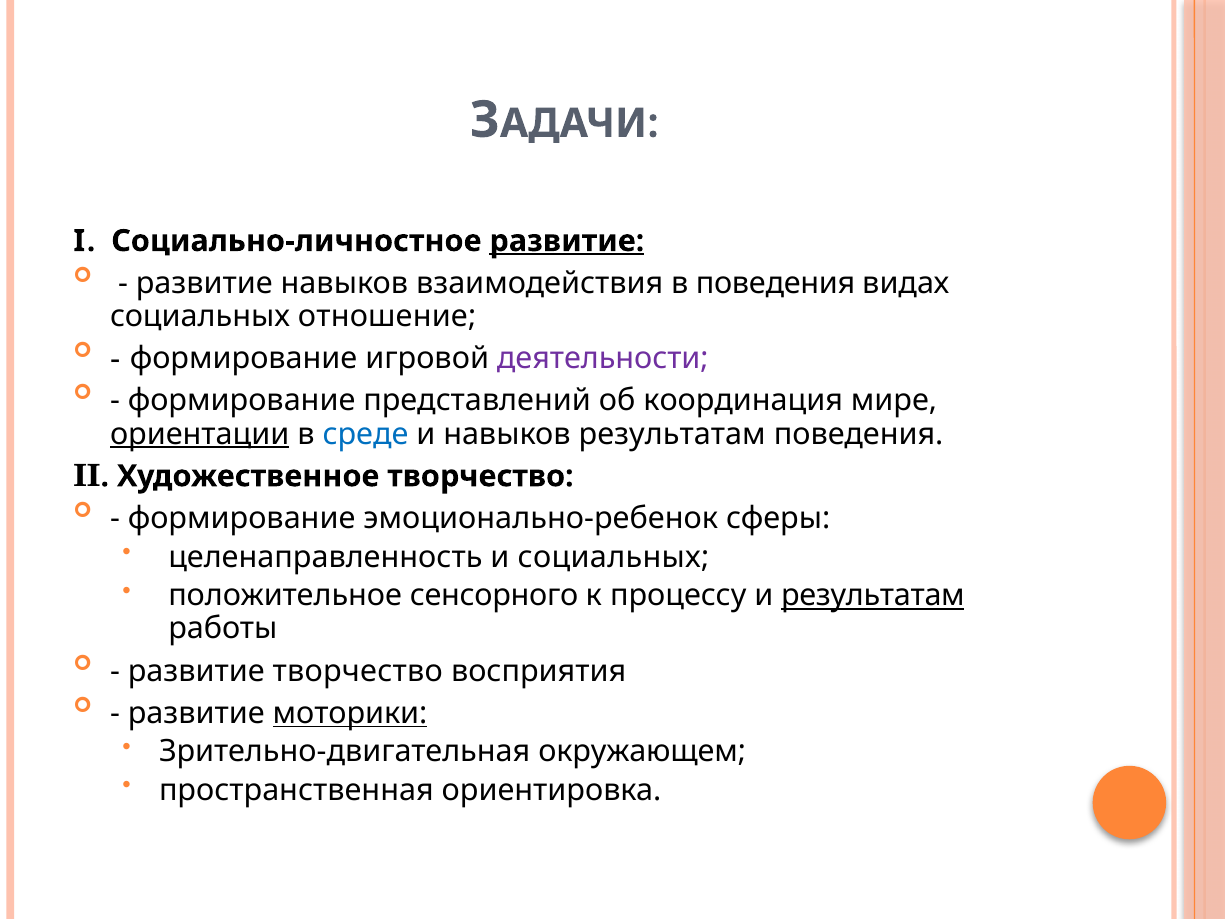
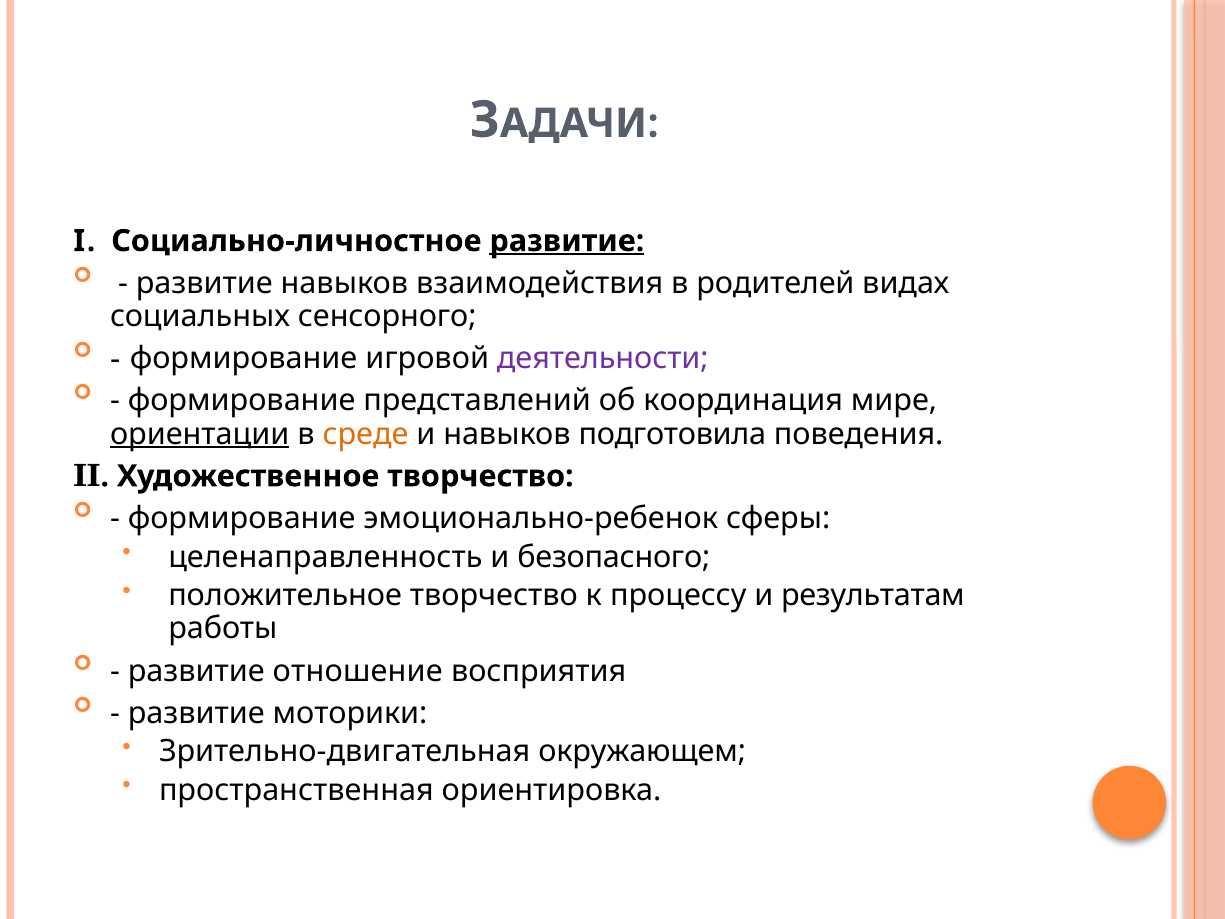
в поведения: поведения -> родителей
отношение: отношение -> сенсорного
среде colour: blue -> orange
навыков результатам: результатам -> подготовила
и социальных: социальных -> безопасного
положительное сенсорного: сенсорного -> творчество
результатам at (873, 595) underline: present -> none
развитие творчество: творчество -> отношение
моторики underline: present -> none
